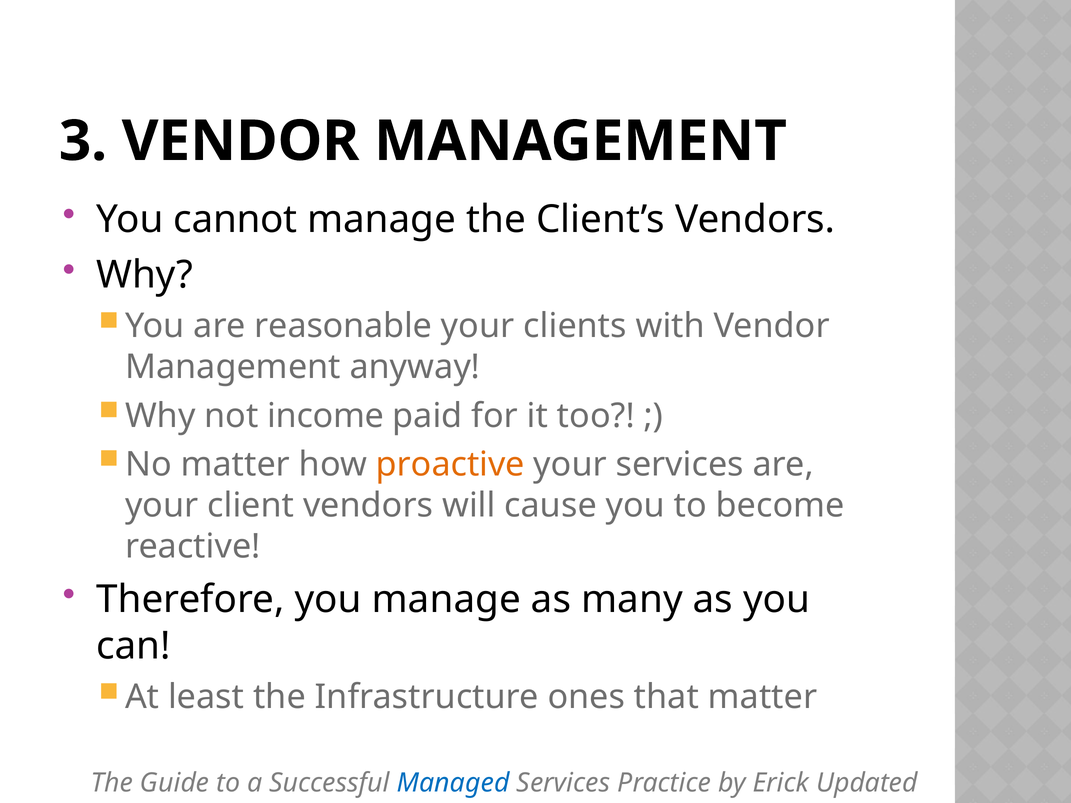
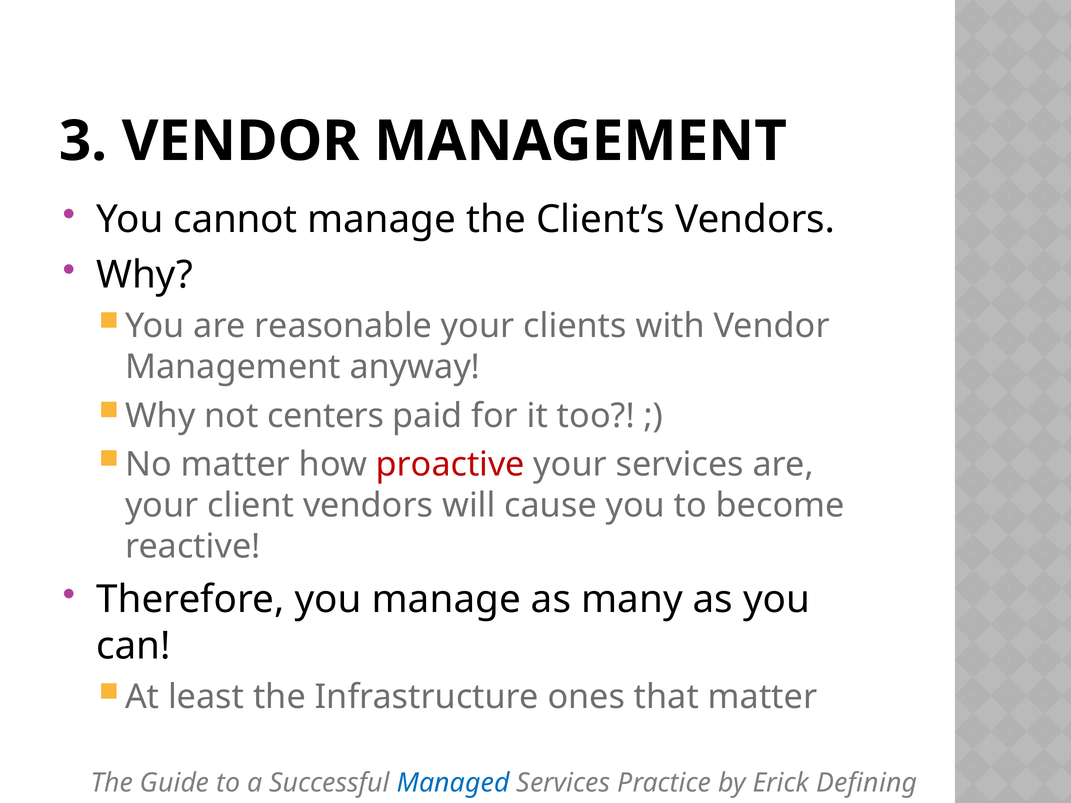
income: income -> centers
proactive colour: orange -> red
Updated: Updated -> Defining
